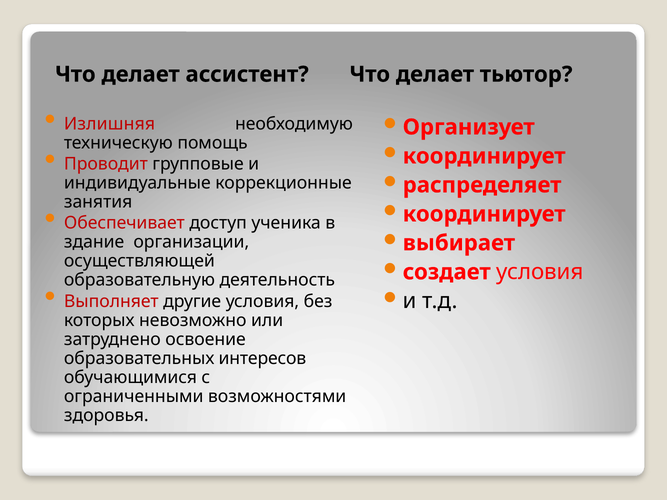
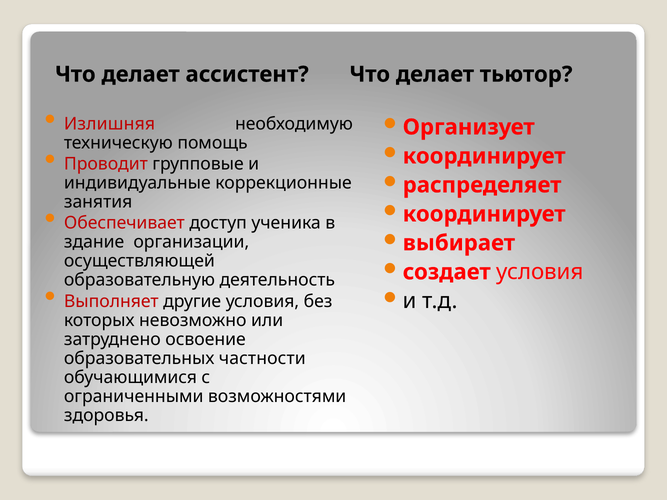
интересов: интересов -> частности
